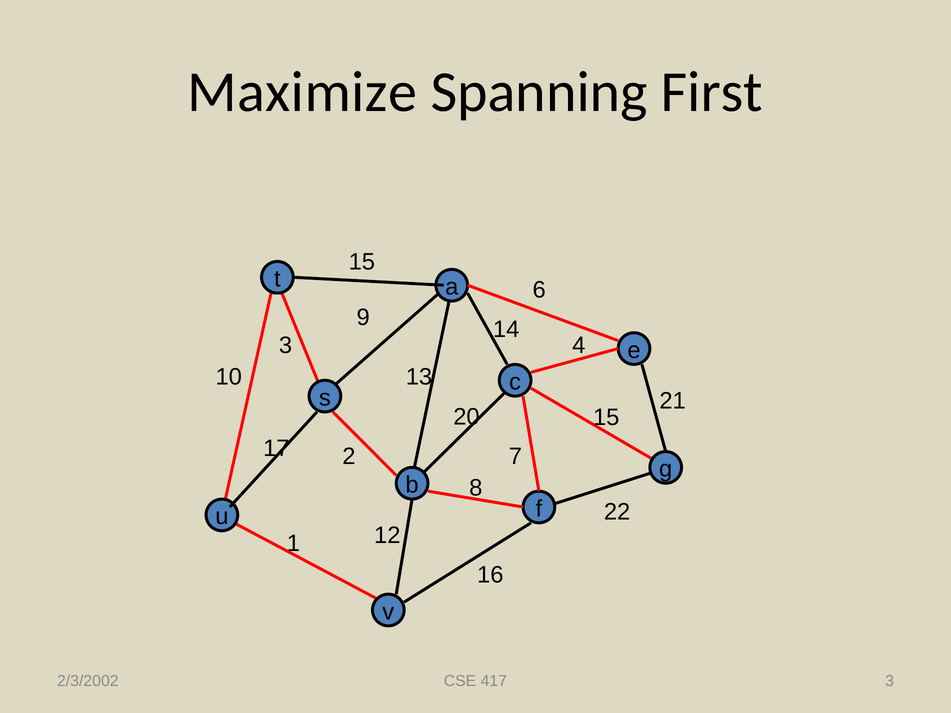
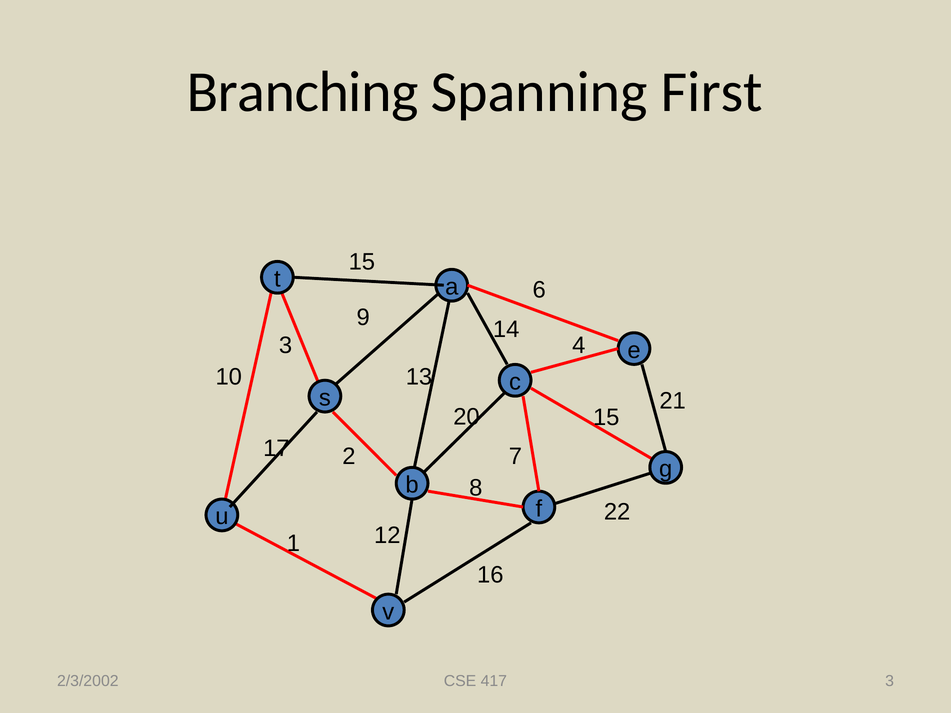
Maximize: Maximize -> Branching
